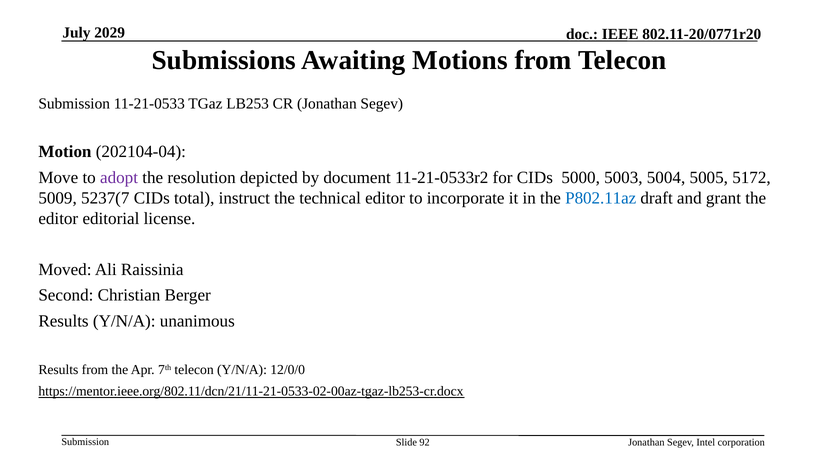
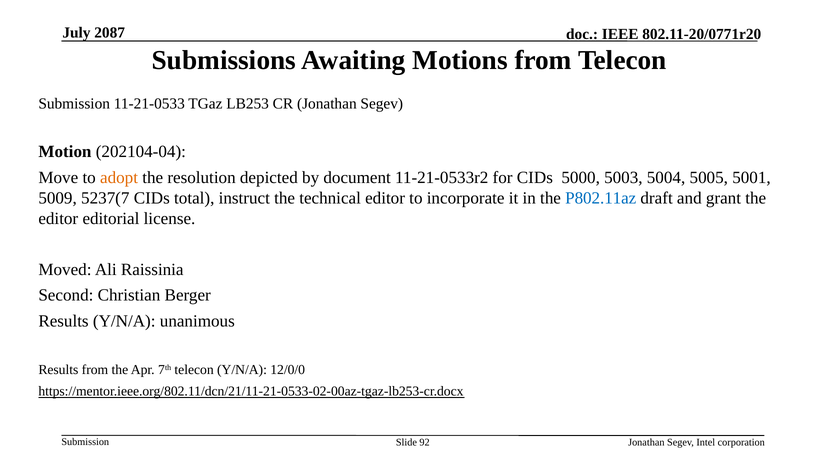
2029: 2029 -> 2087
adopt colour: purple -> orange
5172: 5172 -> 5001
